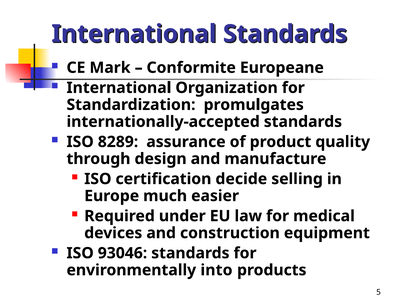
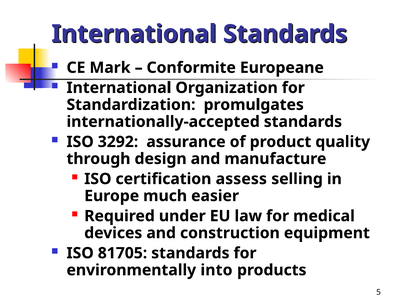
8289: 8289 -> 3292
decide: decide -> assess
93046: 93046 -> 81705
